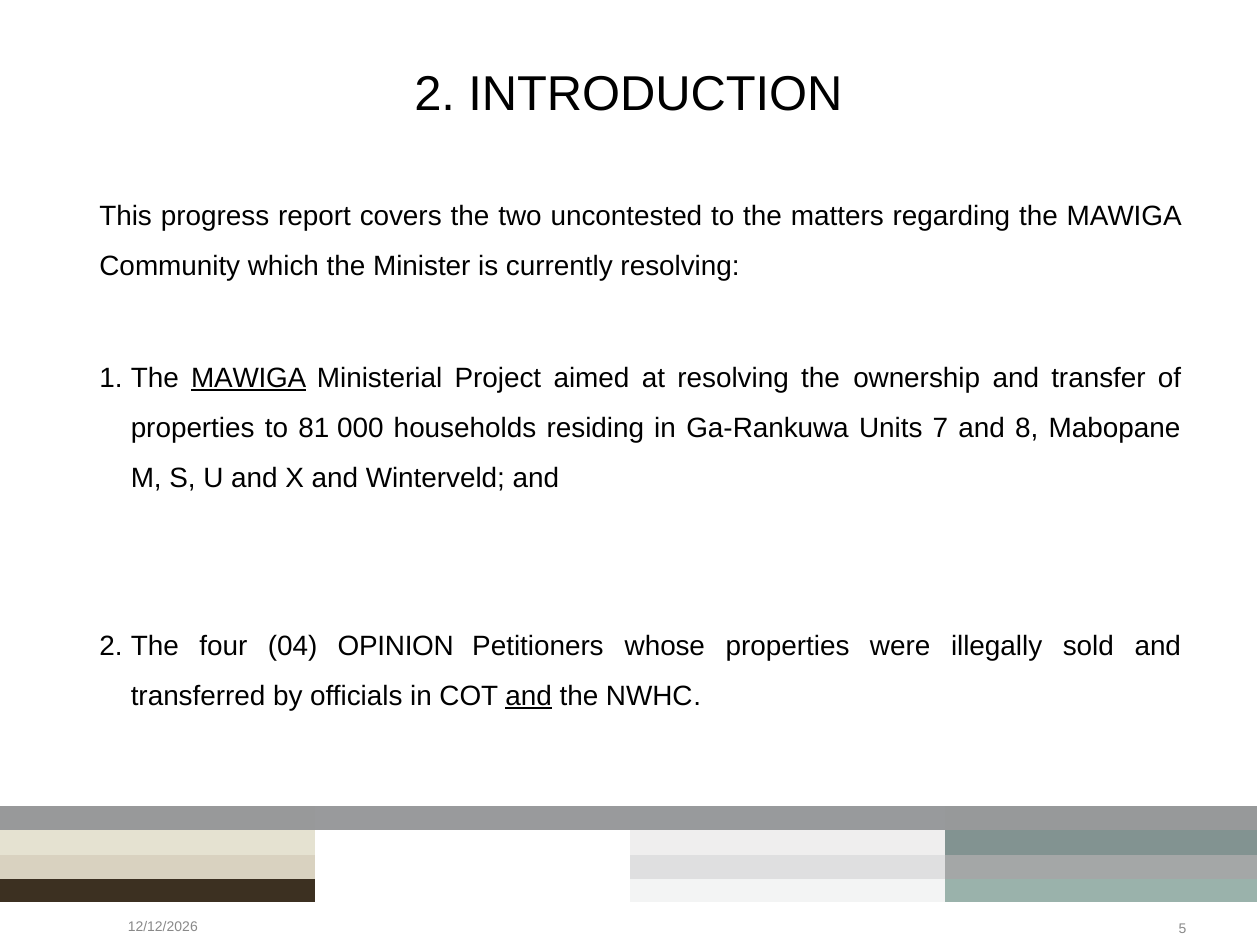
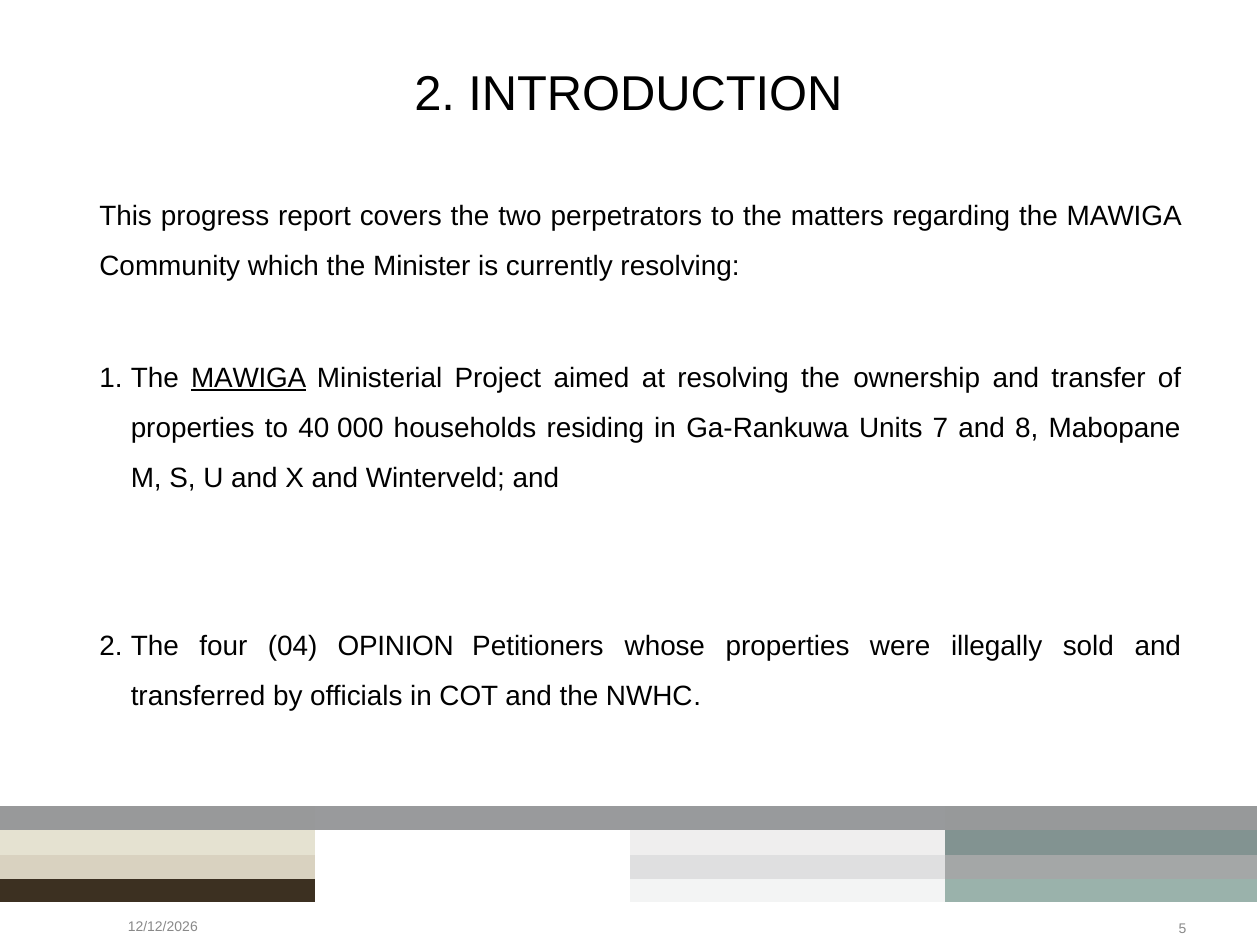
uncontested: uncontested -> perpetrators
81: 81 -> 40
and at (529, 696) underline: present -> none
